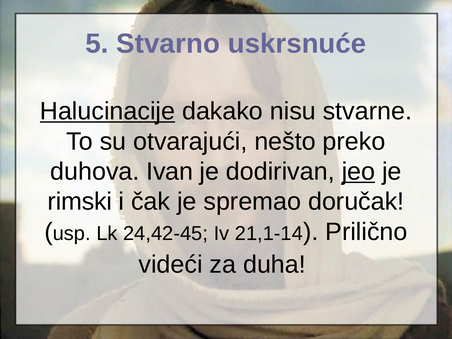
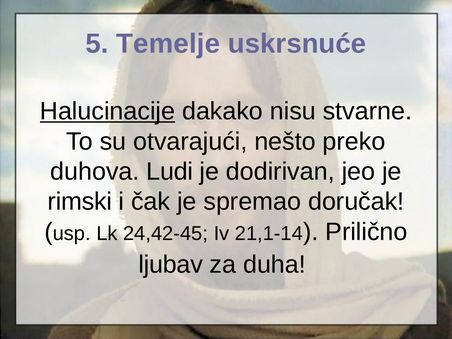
Stvarno: Stvarno -> Temelje
Ivan: Ivan -> Ludi
jeo underline: present -> none
videći: videći -> ljubav
